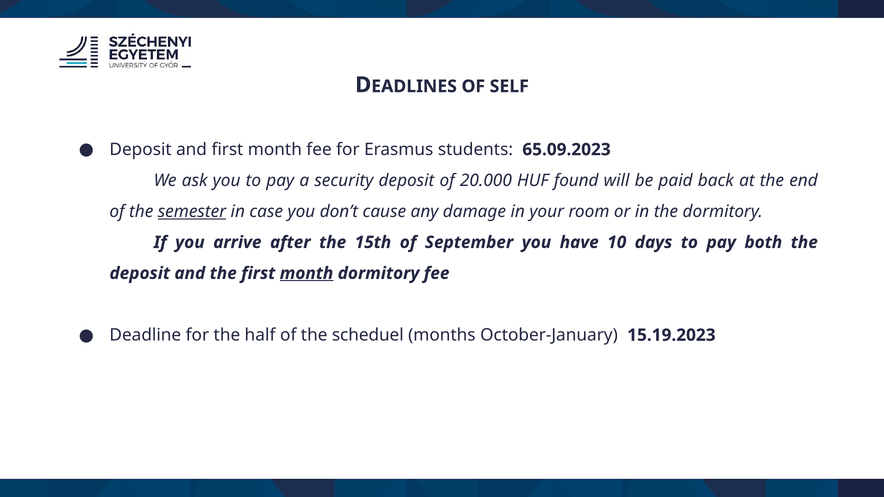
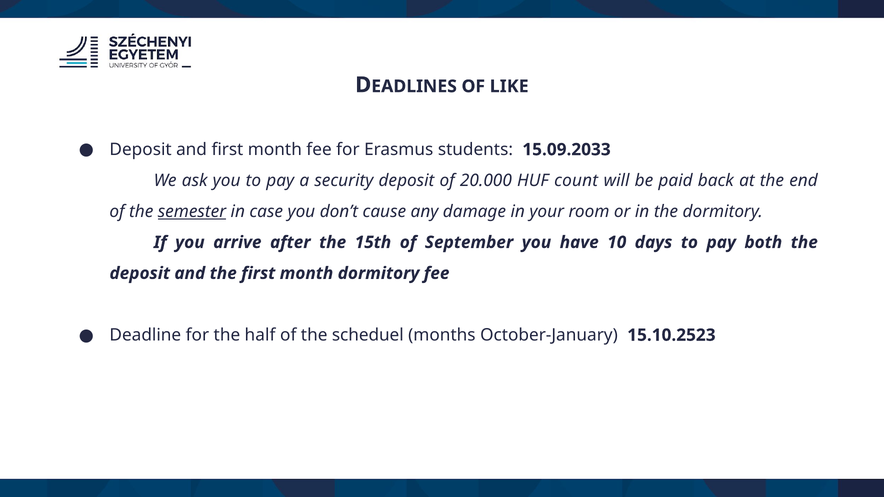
SELF: SELF -> LIKE
65.09.2023: 65.09.2023 -> 15.09.2033
found: found -> count
month at (307, 273) underline: present -> none
15.19.2023: 15.19.2023 -> 15.10.2523
